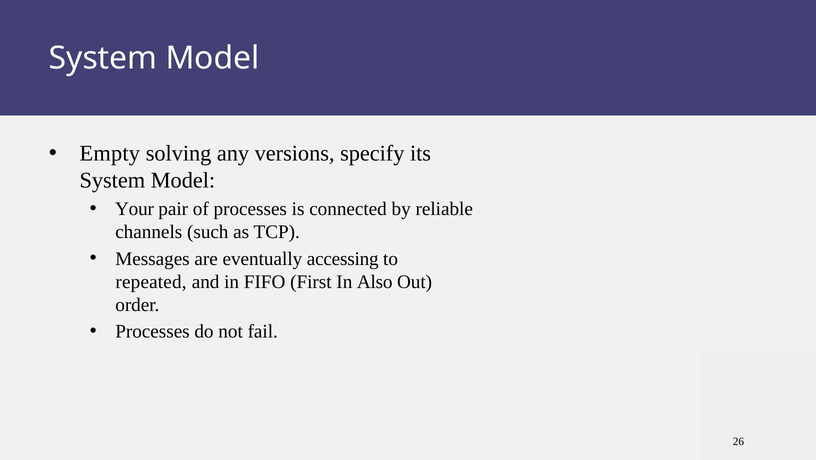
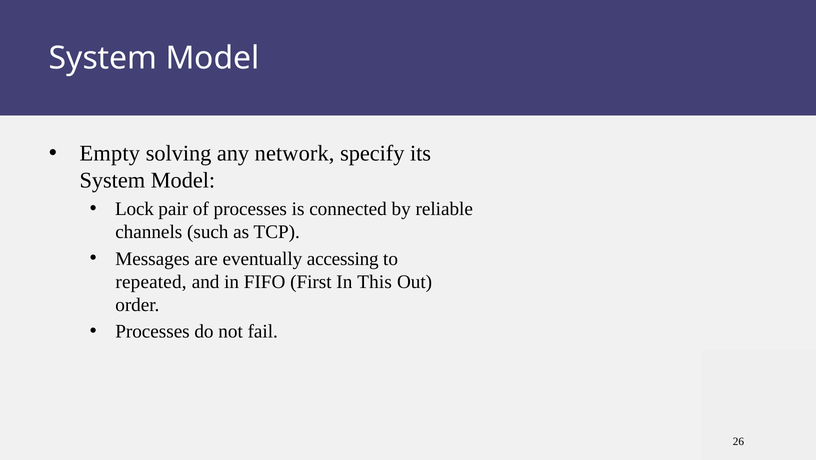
versions: versions -> network
Your: Your -> Lock
Also: Also -> This
